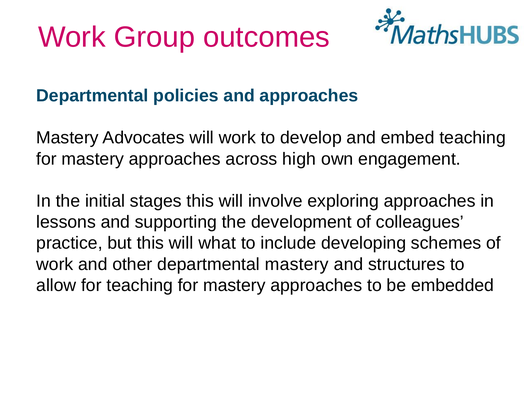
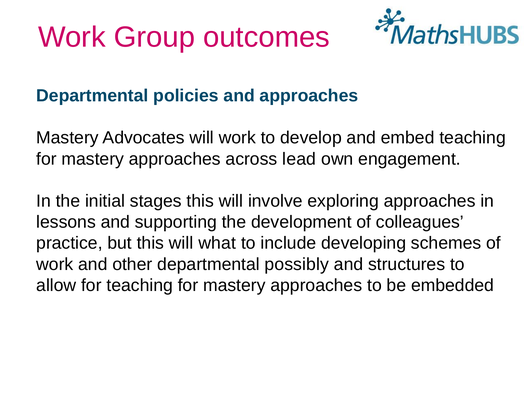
high: high -> lead
departmental mastery: mastery -> possibly
